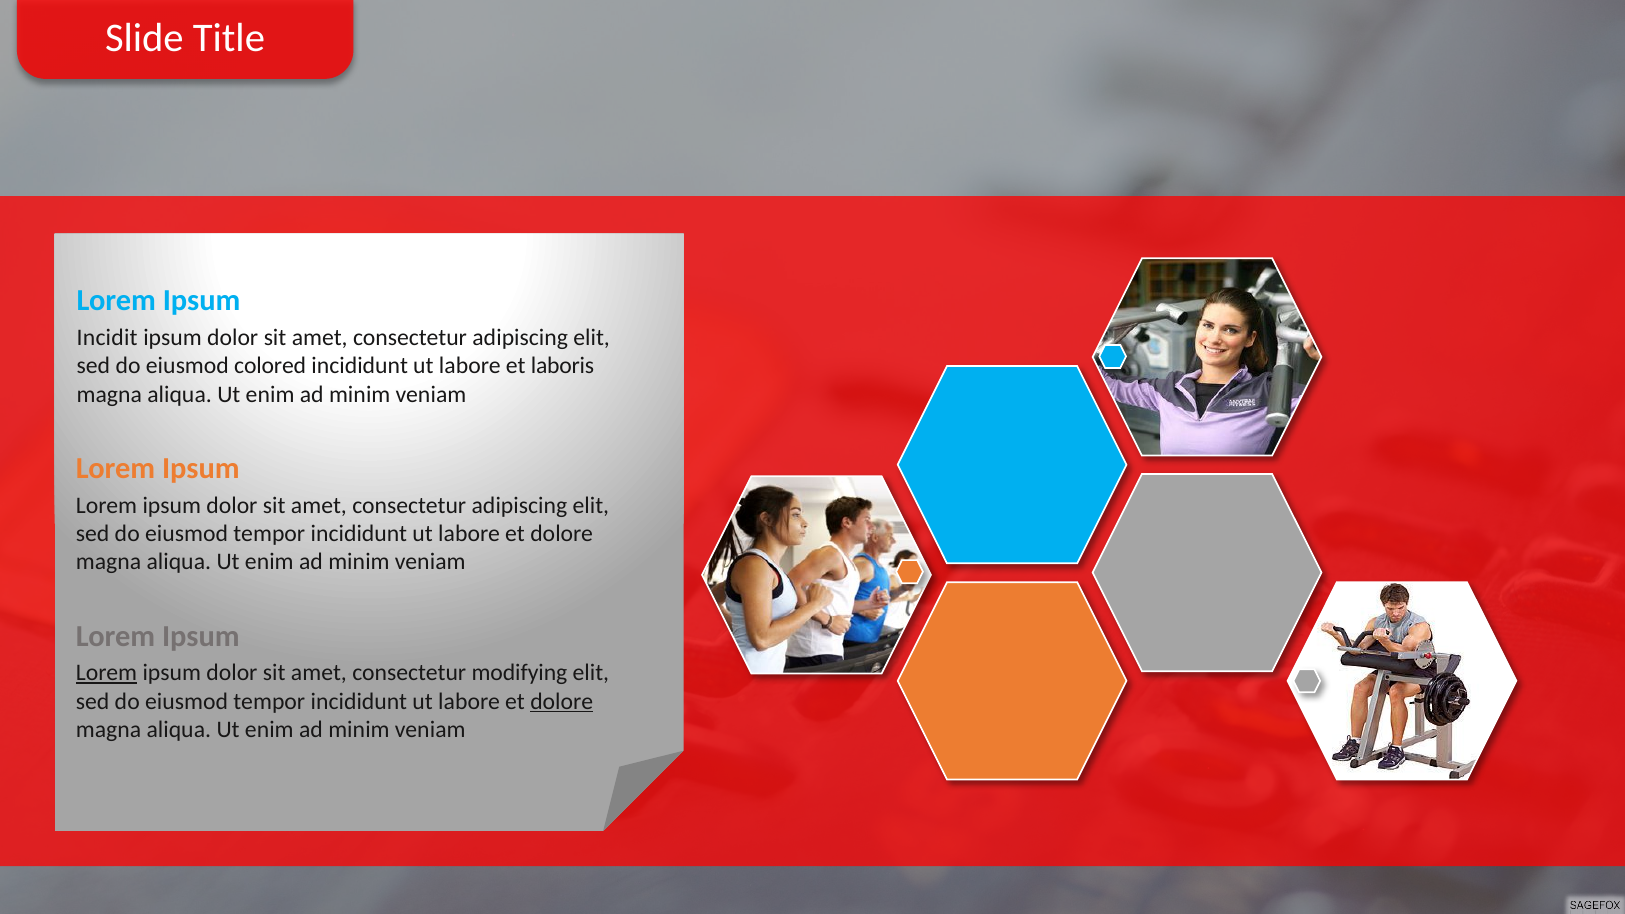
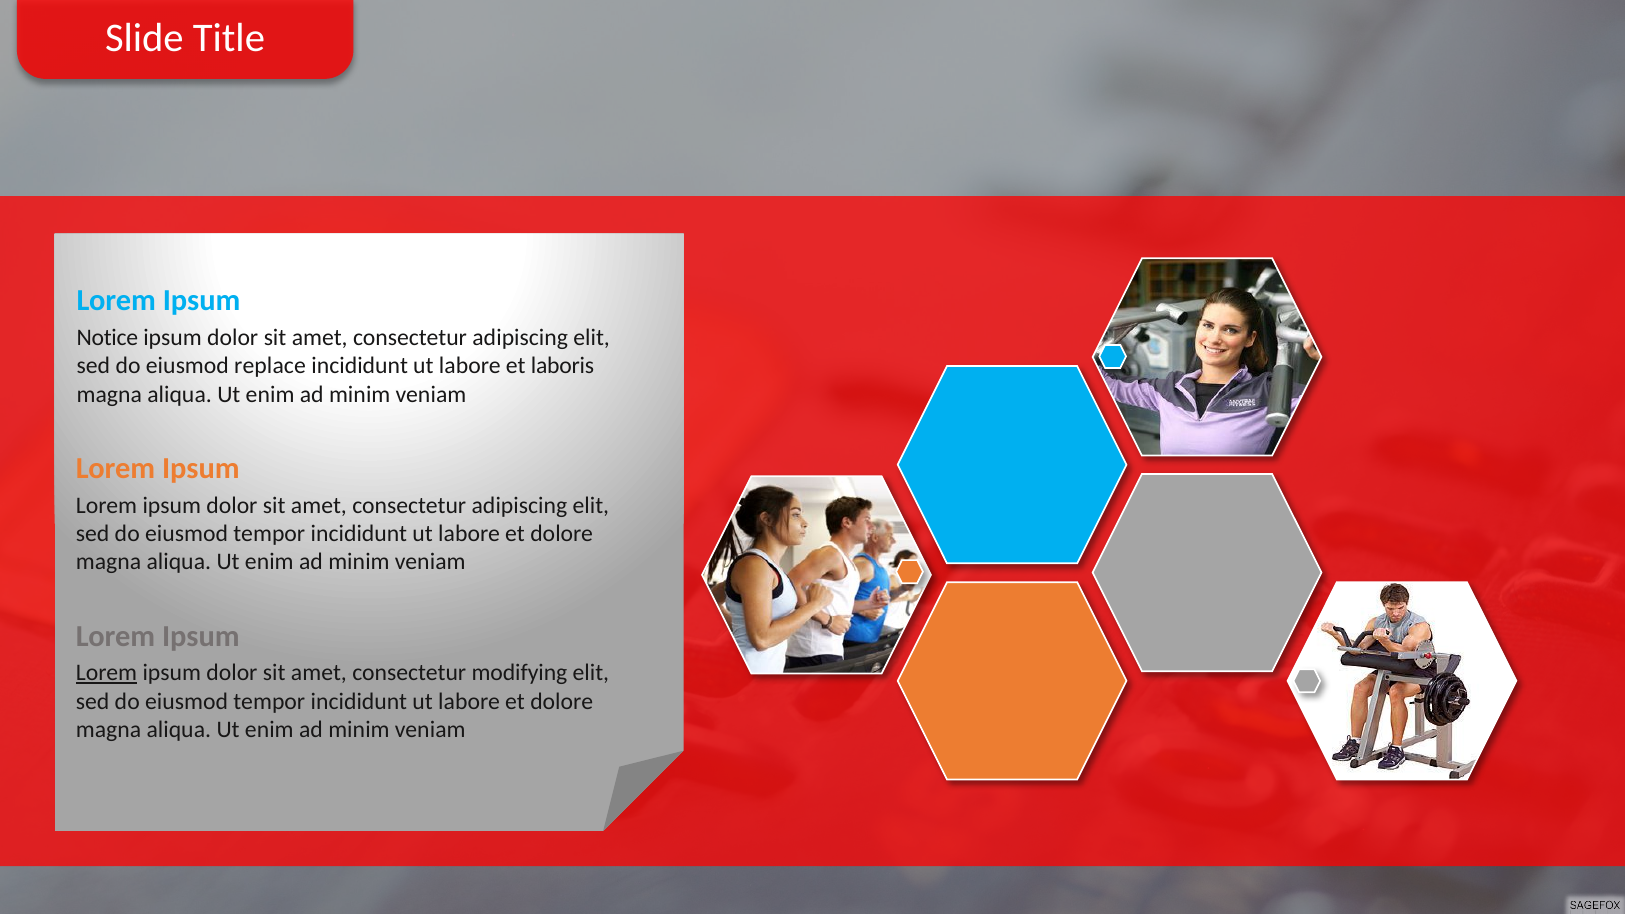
Incidit: Incidit -> Notice
colored: colored -> replace
dolore at (562, 701) underline: present -> none
